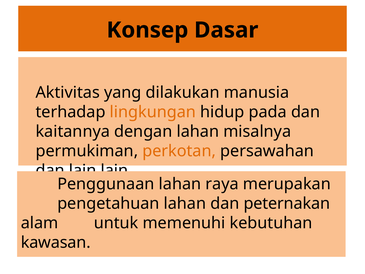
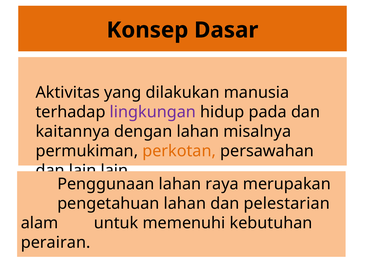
lingkungan colour: orange -> purple
peternakan: peternakan -> pelestarian
kawasan: kawasan -> perairan
